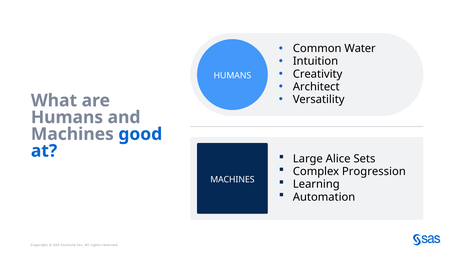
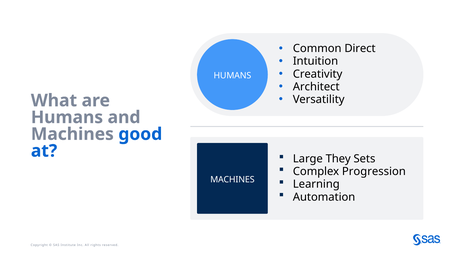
Water: Water -> Direct
Alice: Alice -> They
